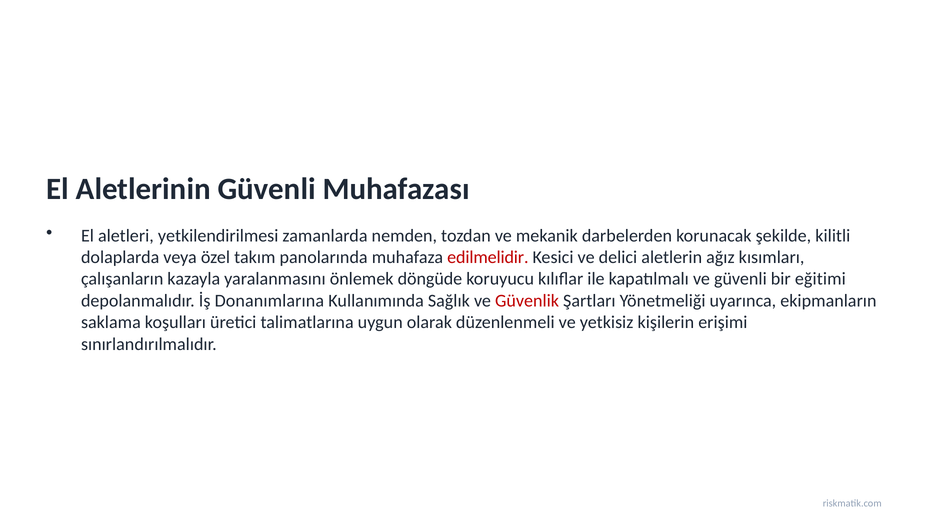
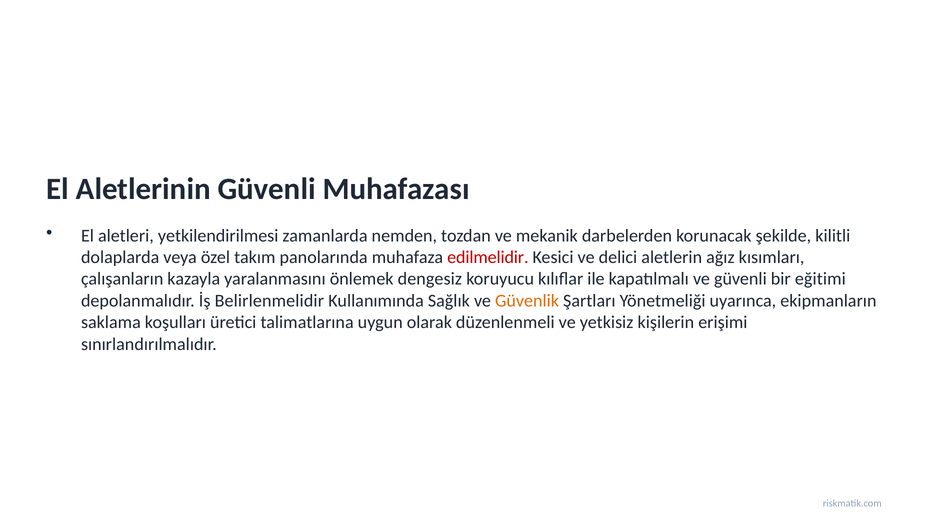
döngüde: döngüde -> dengesiz
Donanımlarına: Donanımlarına -> Belirlenmelidir
Güvenlik colour: red -> orange
